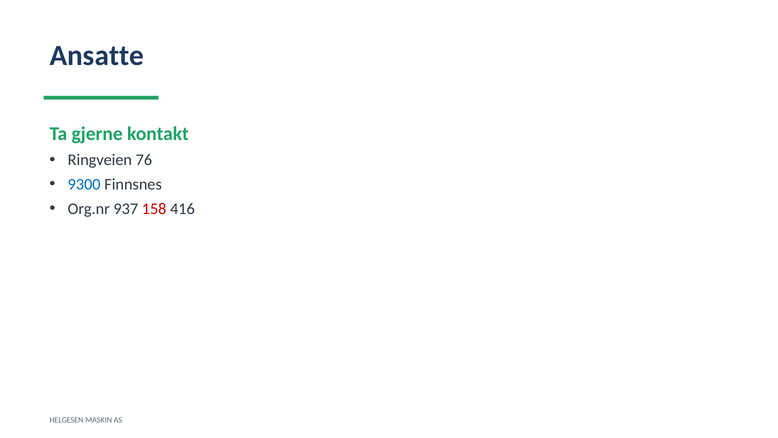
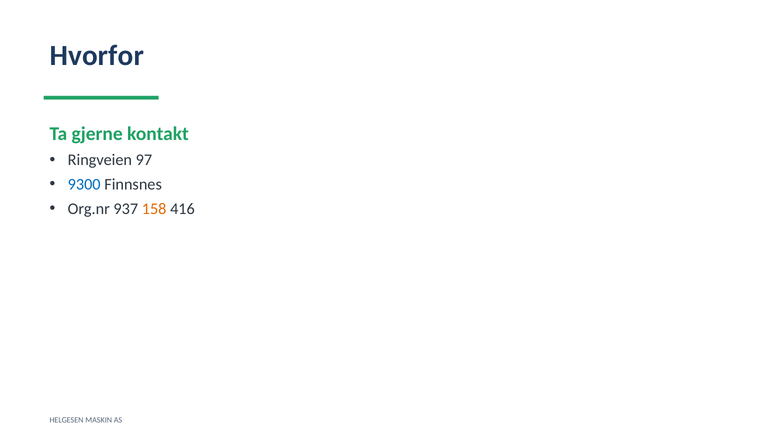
Ansatte: Ansatte -> Hvorfor
76: 76 -> 97
158 colour: red -> orange
